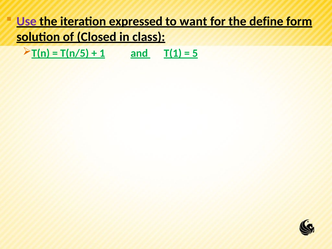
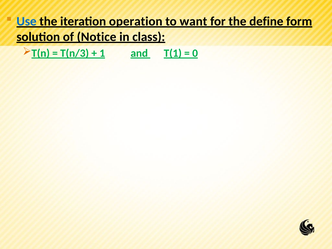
Use colour: purple -> blue
expressed: expressed -> operation
Closed: Closed -> Notice
T(n/5: T(n/5 -> T(n/3
5: 5 -> 0
